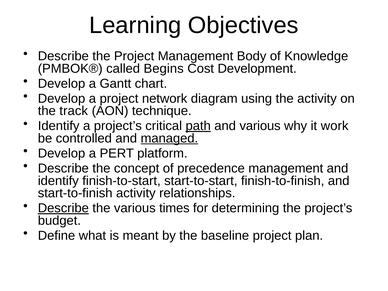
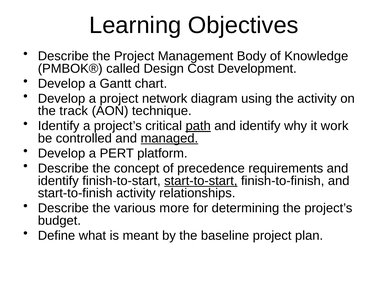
Begins: Begins -> Design
various at (260, 126): various -> identify
precedence management: management -> requirements
start-to-start underline: none -> present
Describe at (63, 208) underline: present -> none
times: times -> more
